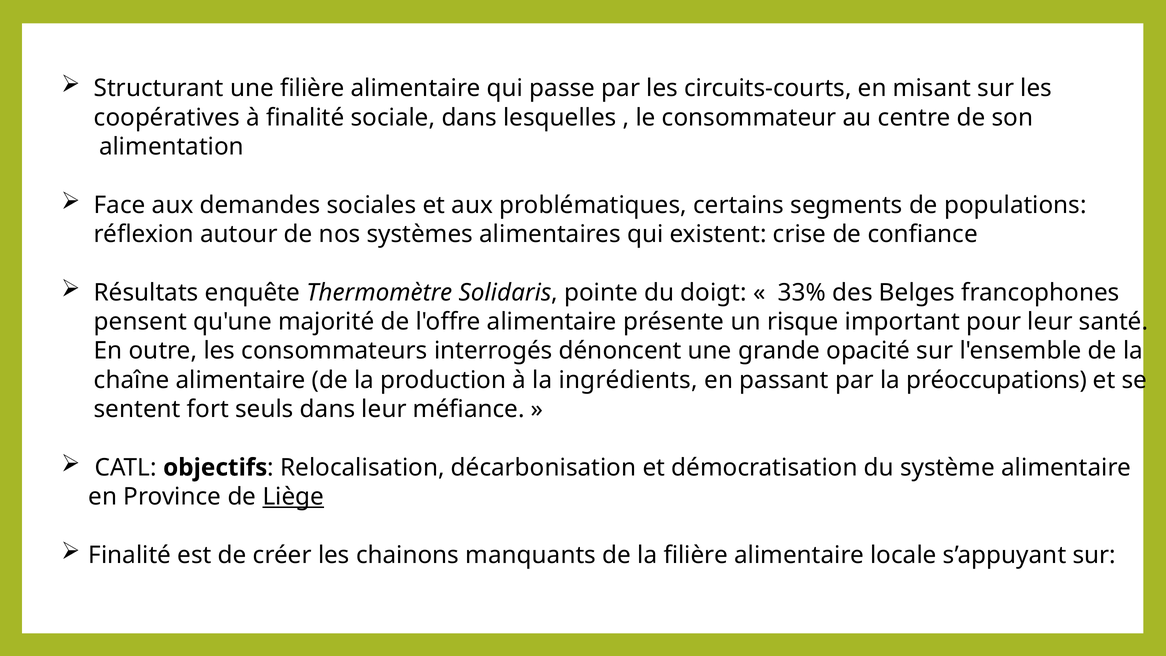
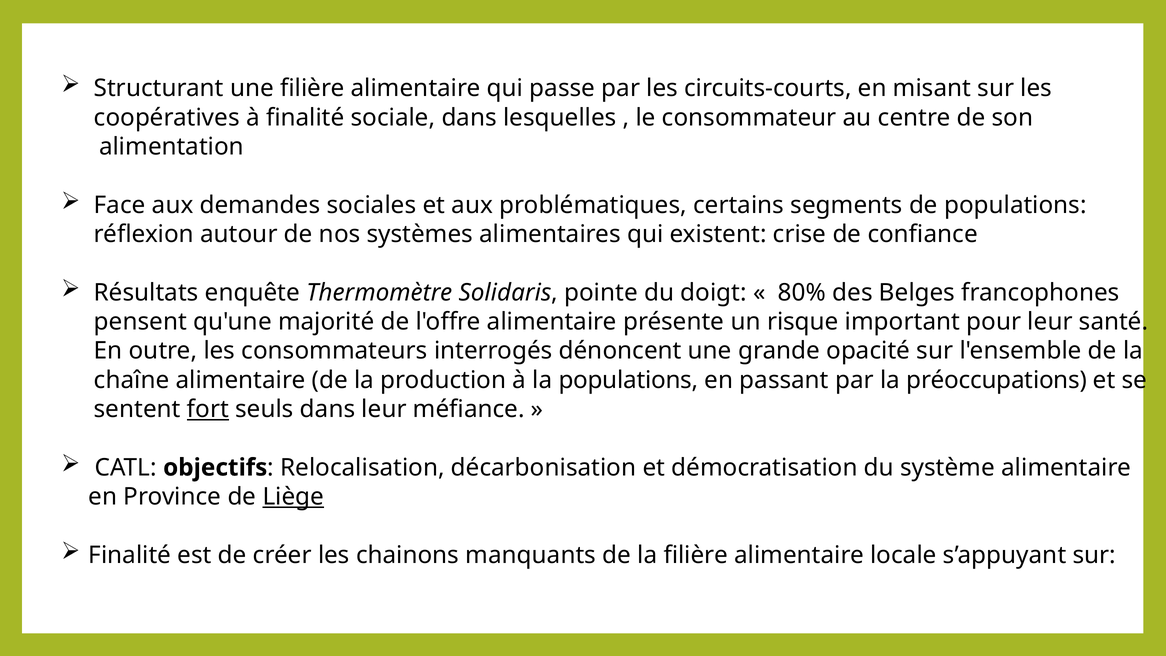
33%: 33% -> 80%
la ingrédients: ingrédients -> populations
fort underline: none -> present
